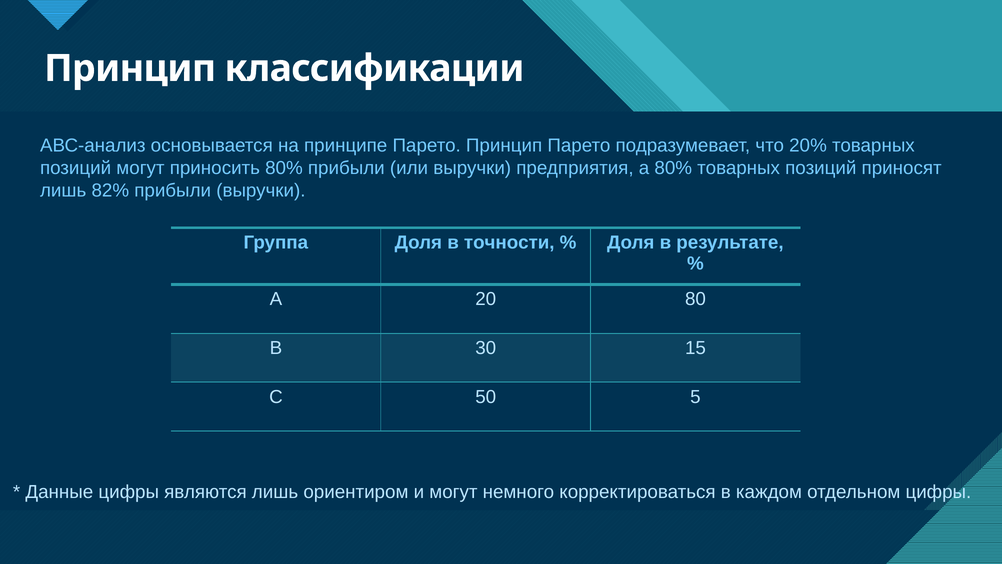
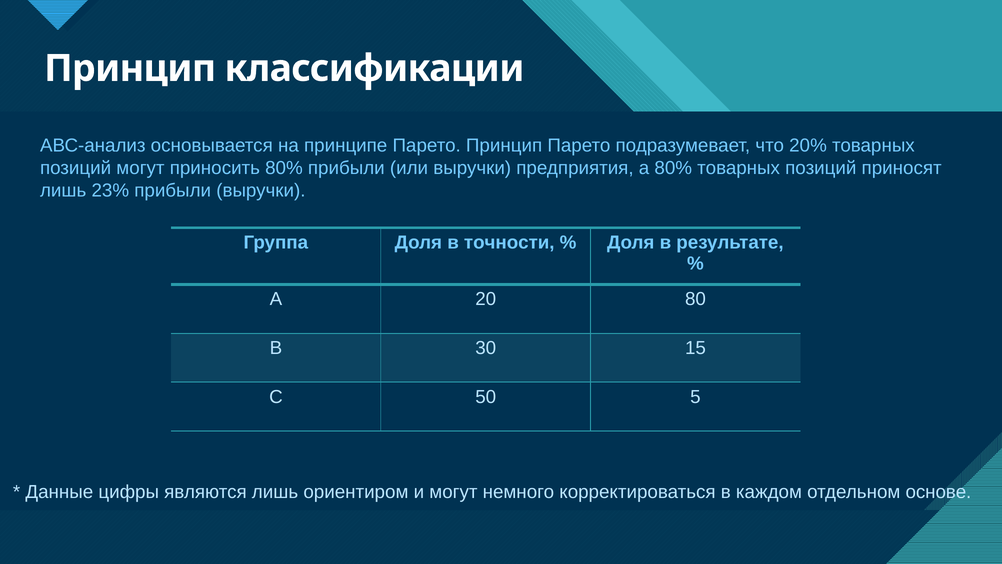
82%: 82% -> 23%
отдельном цифры: цифры -> основе
